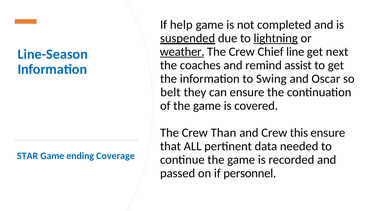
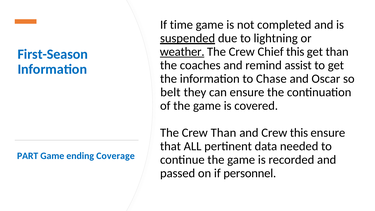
help: help -> time
lightning underline: present -> none
Chief line: line -> this
get next: next -> than
Line-Season: Line-Season -> First-Season
Swing: Swing -> Chase
STAR: STAR -> PART
